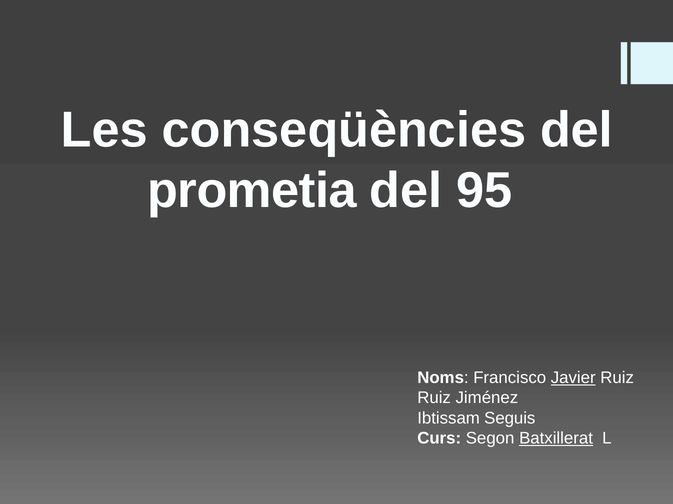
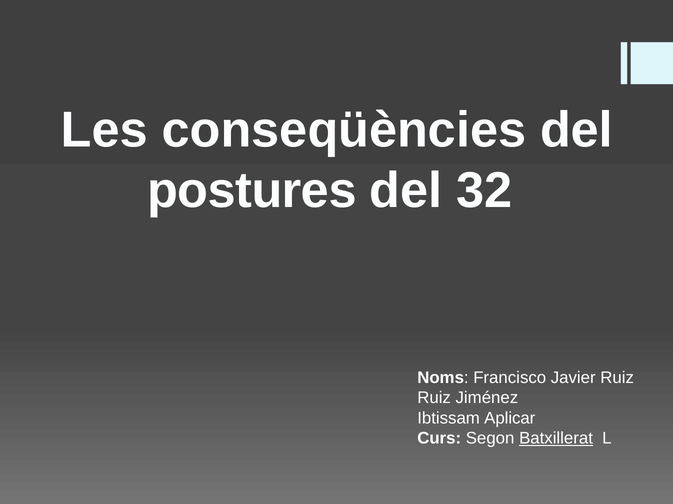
prometia: prometia -> postures
95: 95 -> 32
Javier underline: present -> none
Seguis: Seguis -> Aplicar
